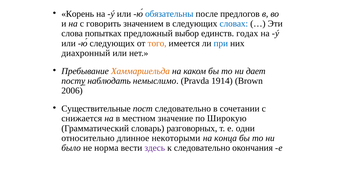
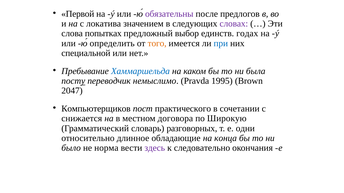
Корень: Корень -> Первой
обязательны colour: blue -> purple
говорить: говорить -> локатива
словах colour: blue -> purple
следующих at (112, 43): следующих -> определить
диахронный: диахронный -> специальной
Хаммаршельда colour: orange -> blue
дает: дает -> была
наблюдать: наблюдать -> переводчик
1914: 1914 -> 1995
2006: 2006 -> 2047
Существительные: Существительные -> Компьютерщиков
пост следовательно: следовательно -> практического
значение: значение -> договора
некоторыми: некоторыми -> обладающие
